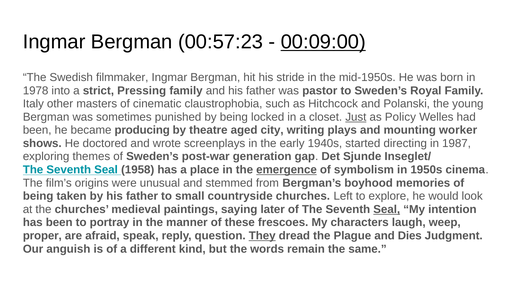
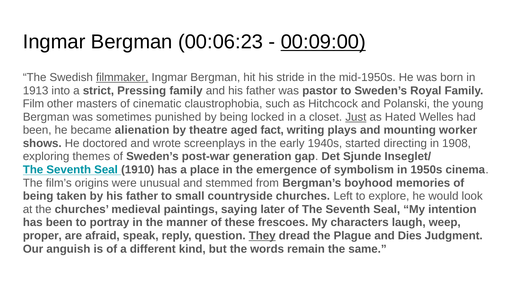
00:57:23: 00:57:23 -> 00:06:23
filmmaker underline: none -> present
1978: 1978 -> 1913
Italy: Italy -> Film
Policy: Policy -> Hated
producing: producing -> alienation
city: city -> fact
1987: 1987 -> 1908
1958: 1958 -> 1910
emergence underline: present -> none
Seal at (387, 210) underline: present -> none
